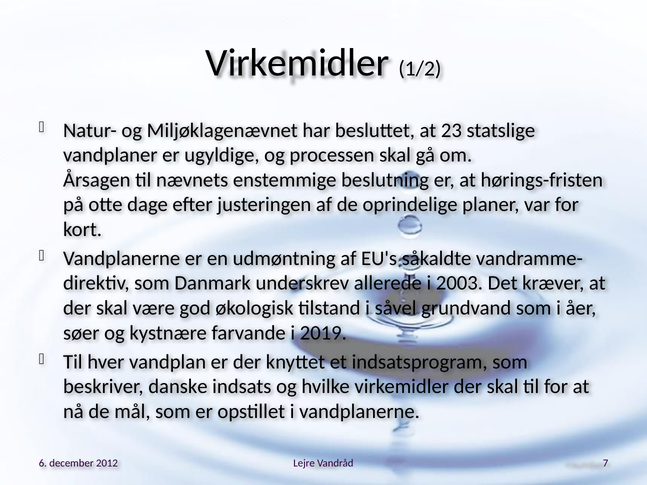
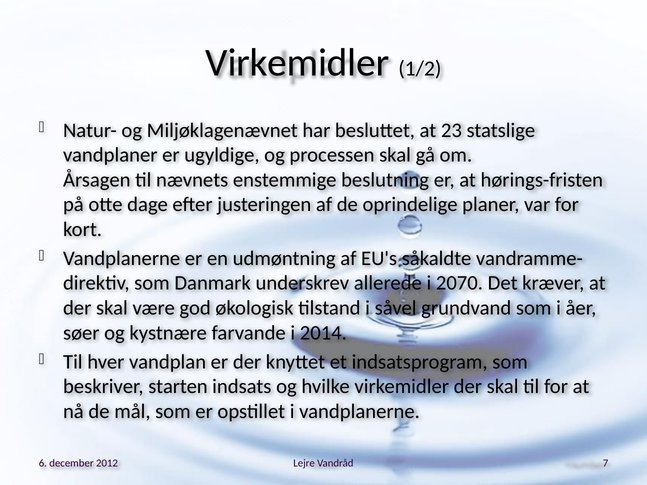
2003: 2003 -> 2070
2019: 2019 -> 2014
danske: danske -> starten
